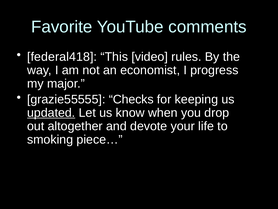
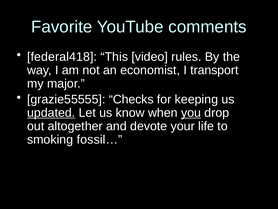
progress: progress -> transport
you underline: none -> present
piece…: piece… -> fossil…
